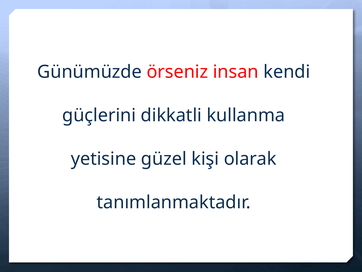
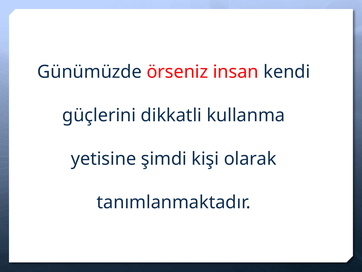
güzel: güzel -> şimdi
